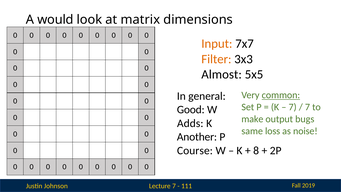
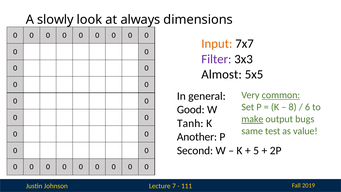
would: would -> slowly
matrix: matrix -> always
Filter colour: orange -> purple
7 at (293, 107): 7 -> 8
7 at (307, 107): 7 -> 6
make underline: none -> present
Adds: Adds -> Tanh
loss: loss -> test
noise: noise -> value
Course: Course -> Second
8: 8 -> 5
